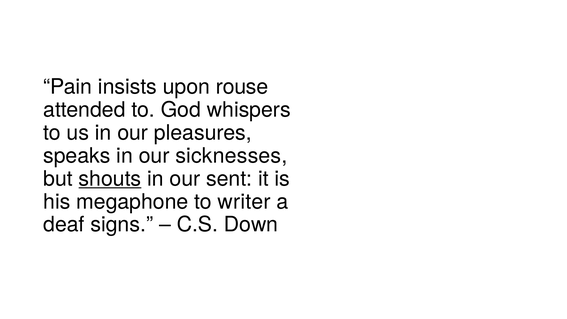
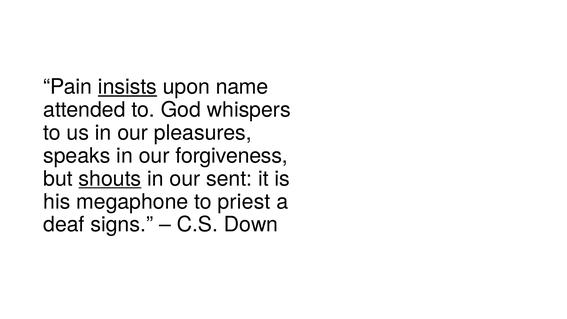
insists underline: none -> present
rouse: rouse -> name
sicknesses: sicknesses -> forgiveness
writer: writer -> priest
